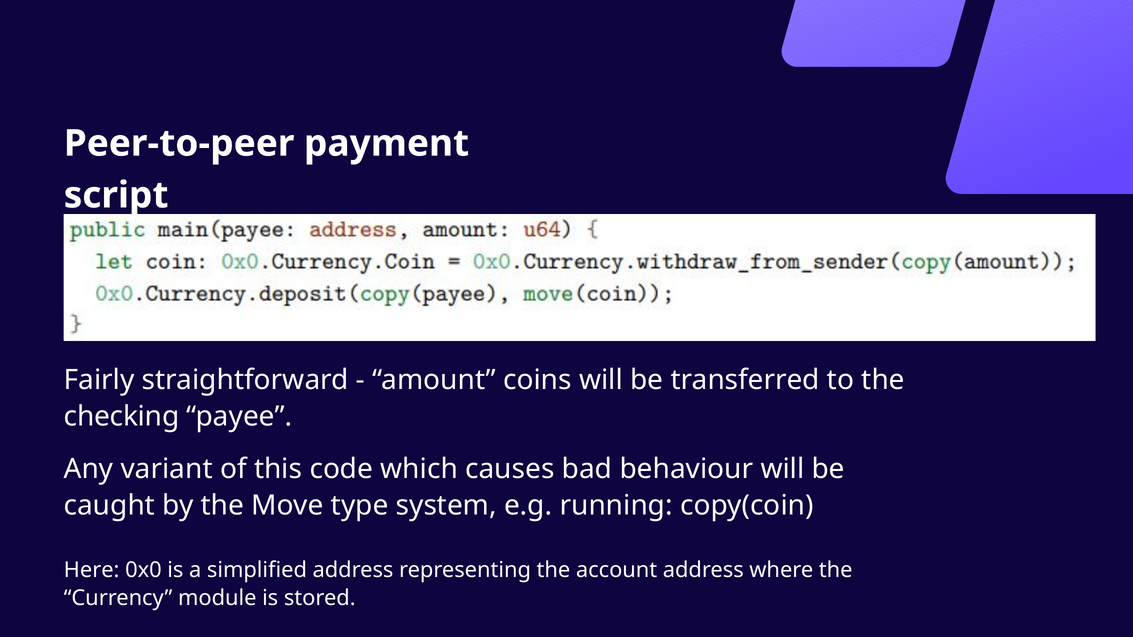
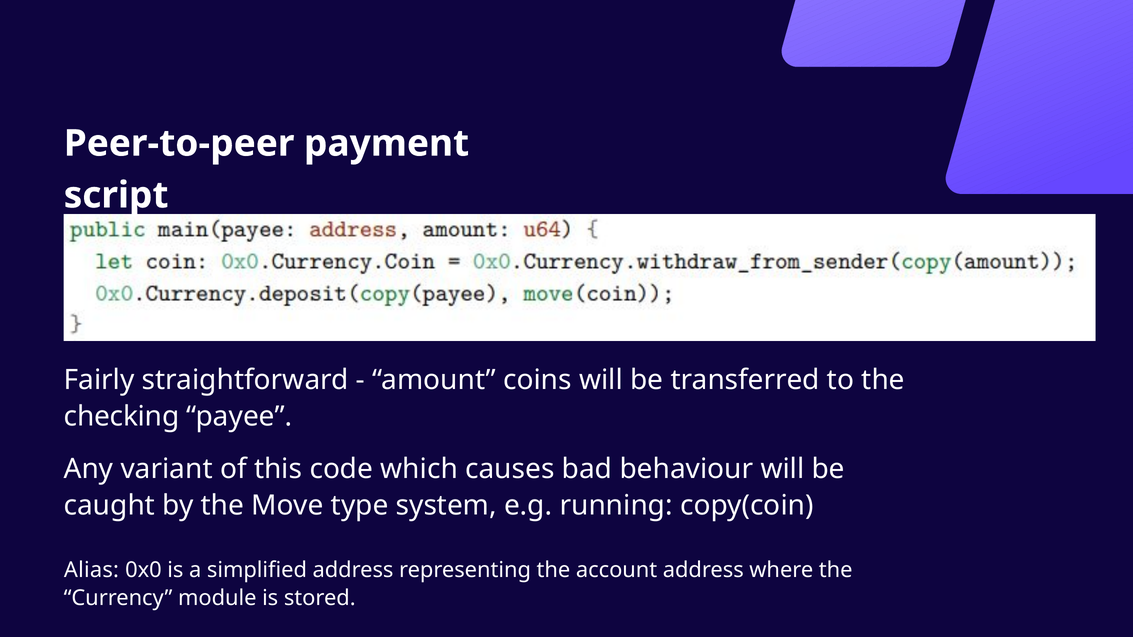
Here: Here -> Alias
